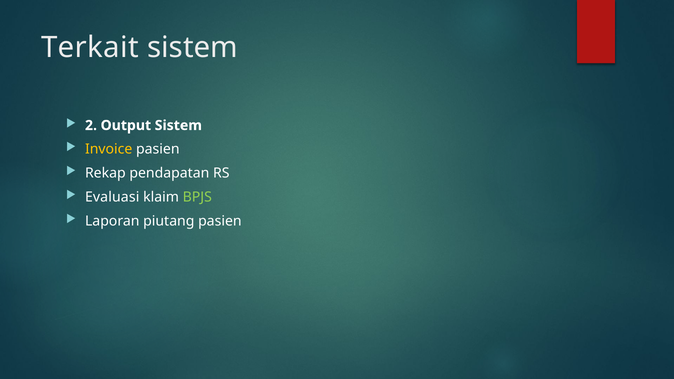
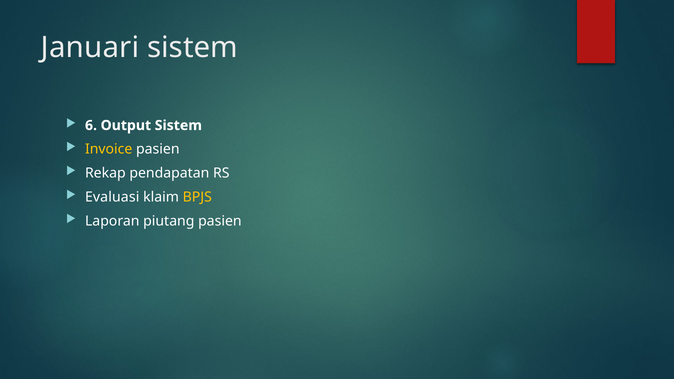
Terkait: Terkait -> Januari
2: 2 -> 6
BPJS colour: light green -> yellow
